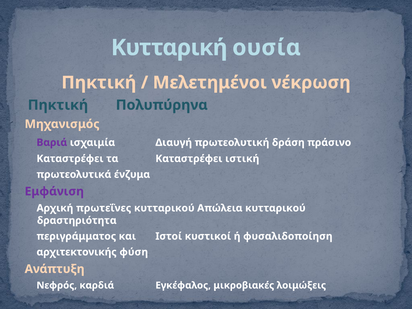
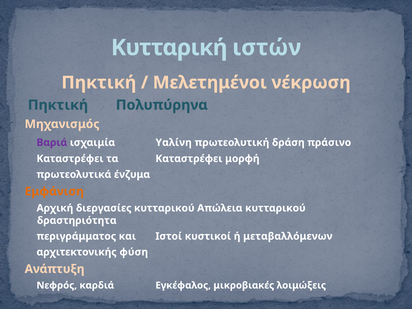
ουσία: ουσία -> ιστών
Διαυγή: Διαυγή -> Υαλίνη
ιστική: ιστική -> μορφή
Εμφάνιση colour: purple -> orange
πρωτεΐνες: πρωτεΐνες -> διεργασίες
φυσαλιδοποίηση: φυσαλιδοποίηση -> μεταβαλλόμενων
